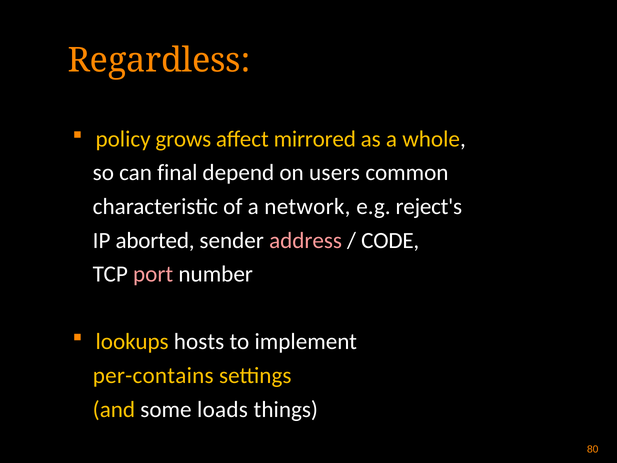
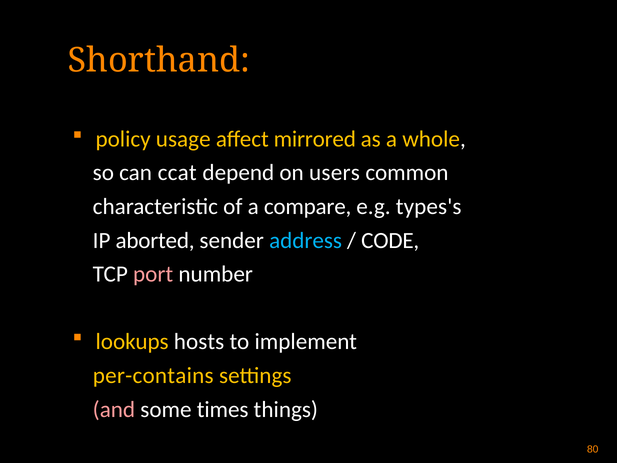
Regardless: Regardless -> Shorthand
grows: grows -> usage
final: final -> ccat
network: network -> compare
reject's: reject's -> types's
address colour: pink -> light blue
and colour: yellow -> pink
loads: loads -> times
